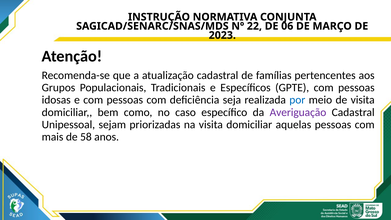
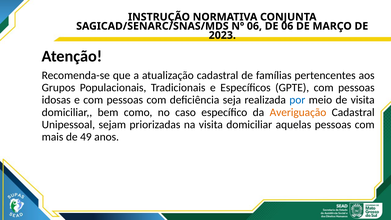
Nº 22: 22 -> 06
Averiguação colour: purple -> orange
58: 58 -> 49
